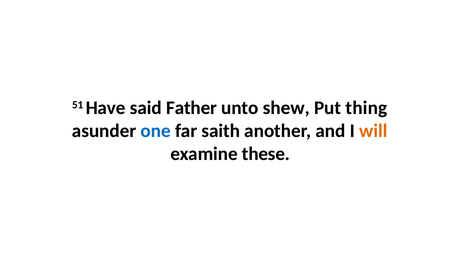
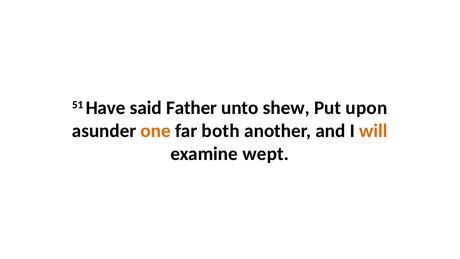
thing: thing -> upon
one colour: blue -> orange
saith: saith -> both
these: these -> wept
